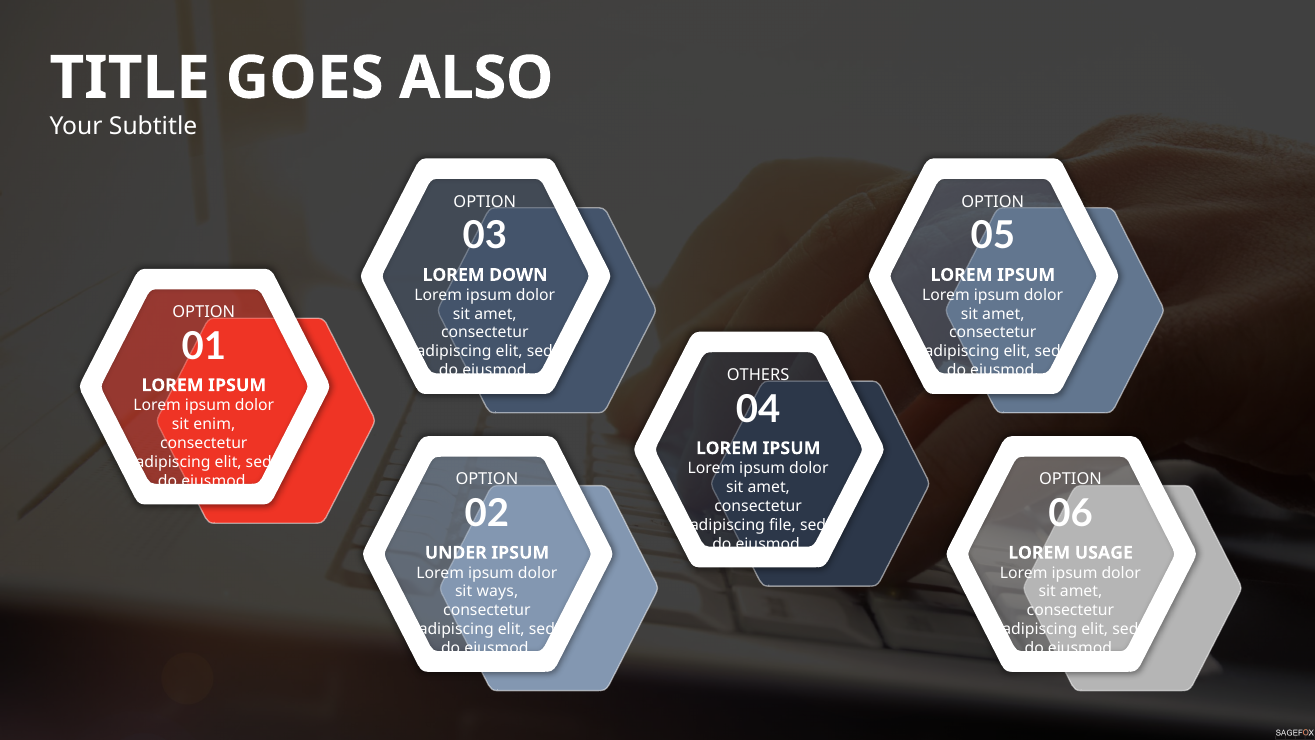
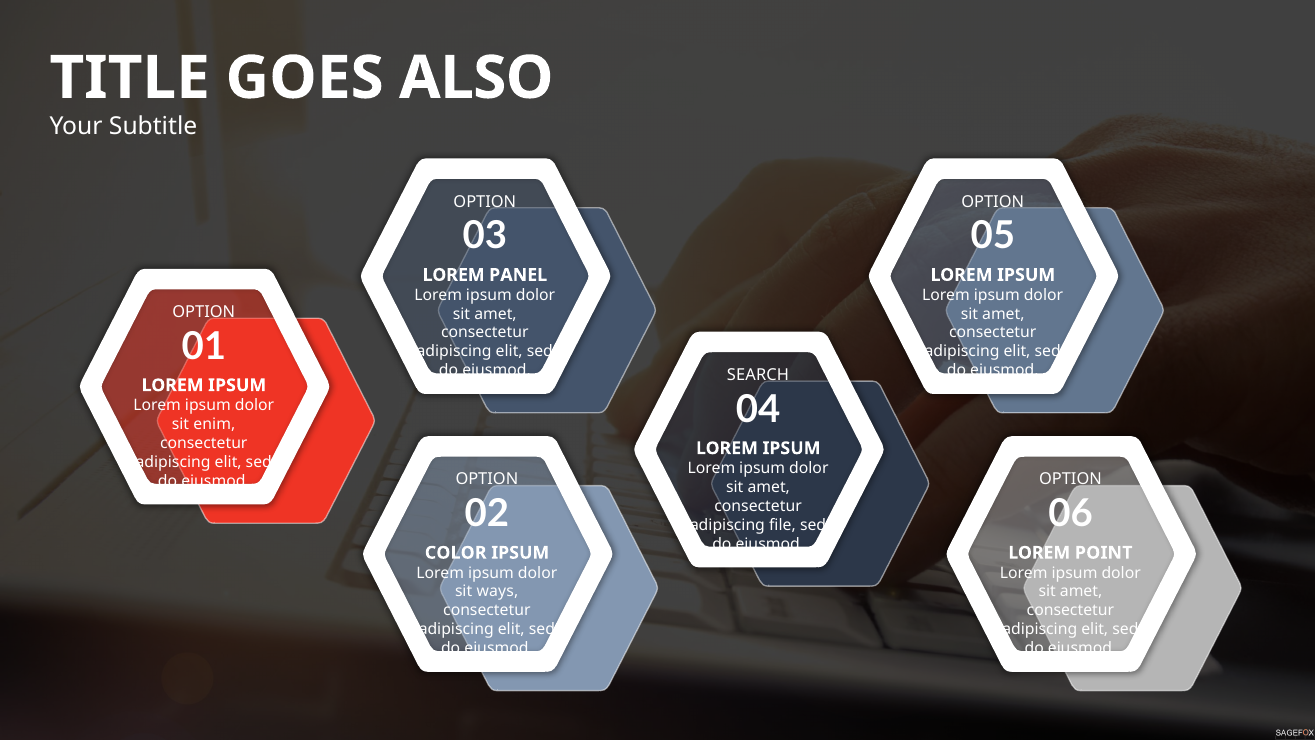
DOWN: DOWN -> PANEL
OTHERS: OTHERS -> SEARCH
UNDER: UNDER -> COLOR
USAGE: USAGE -> POINT
